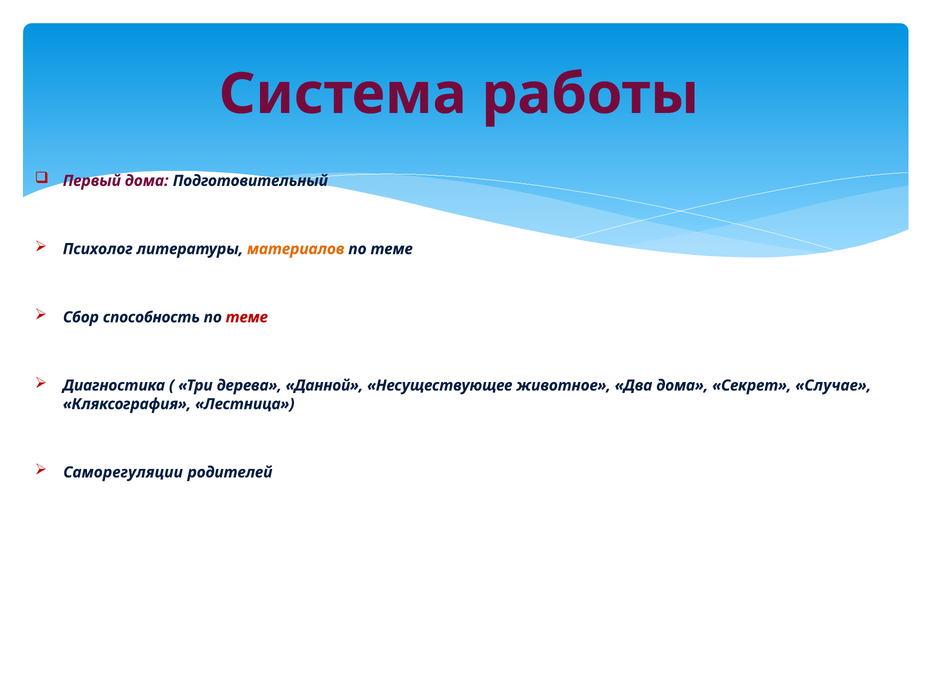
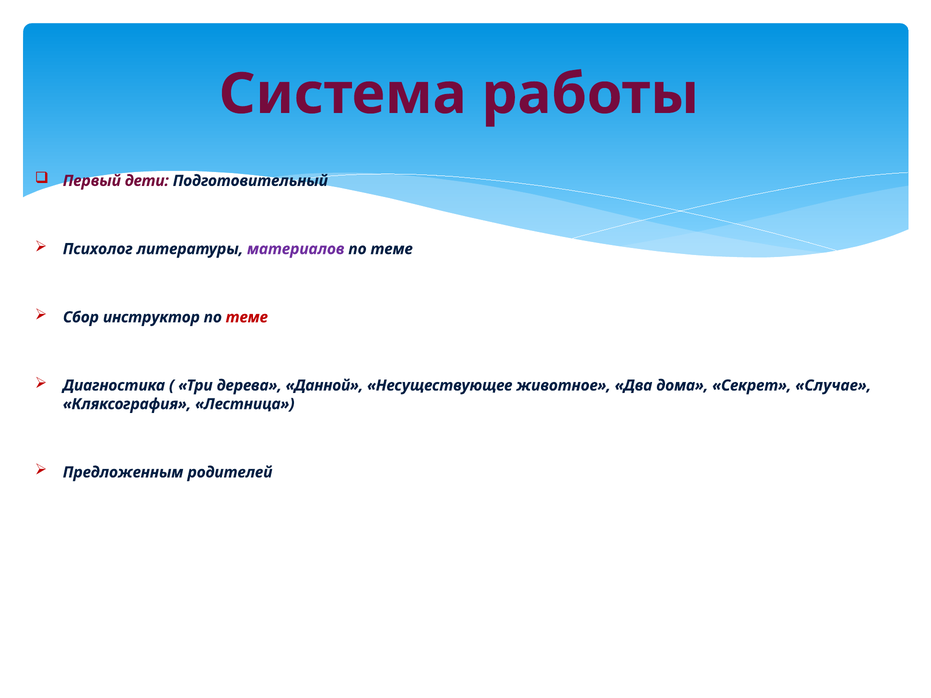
Первый дома: дома -> дети
материалов colour: orange -> purple
способность: способность -> инструктор
Саморегуляции: Саморегуляции -> Предложенным
